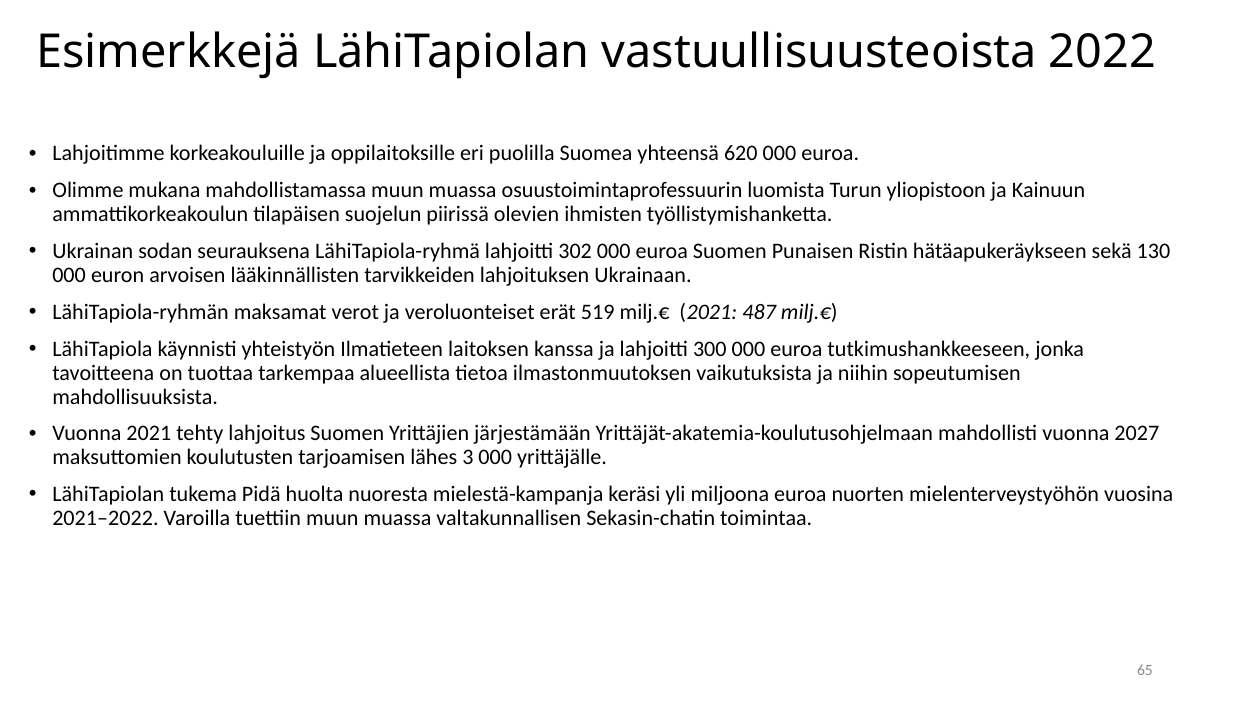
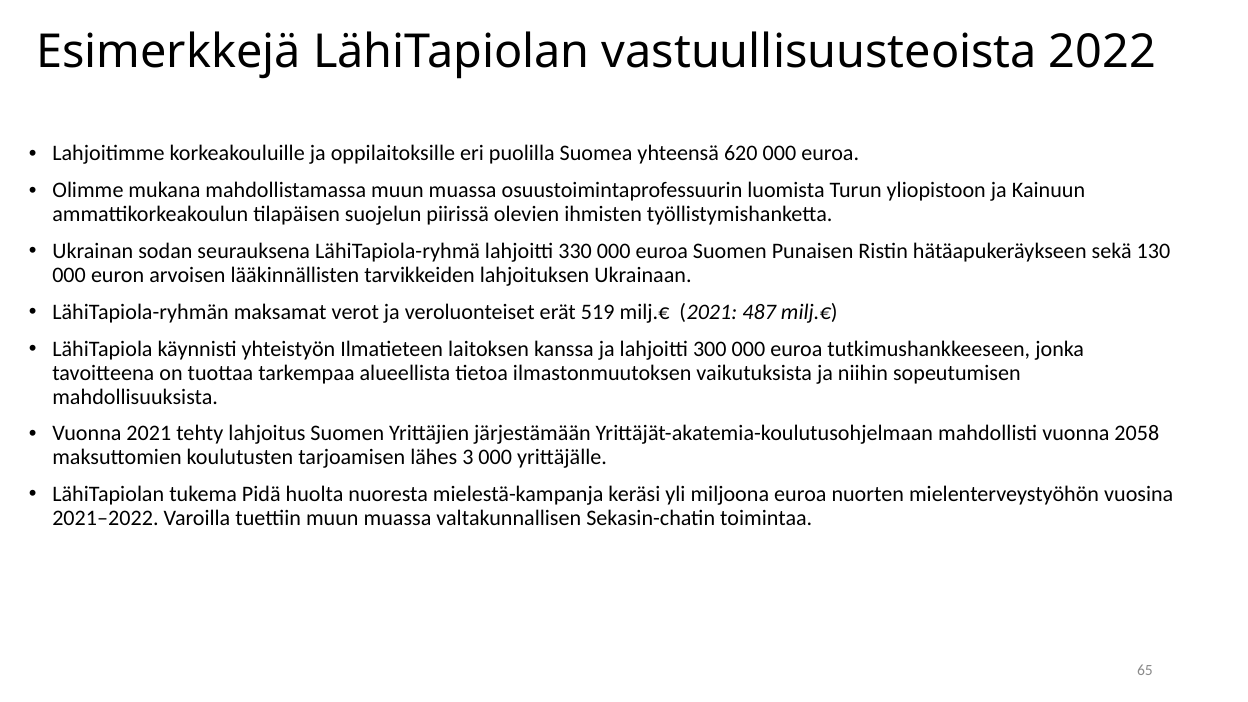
302: 302 -> 330
2027: 2027 -> 2058
